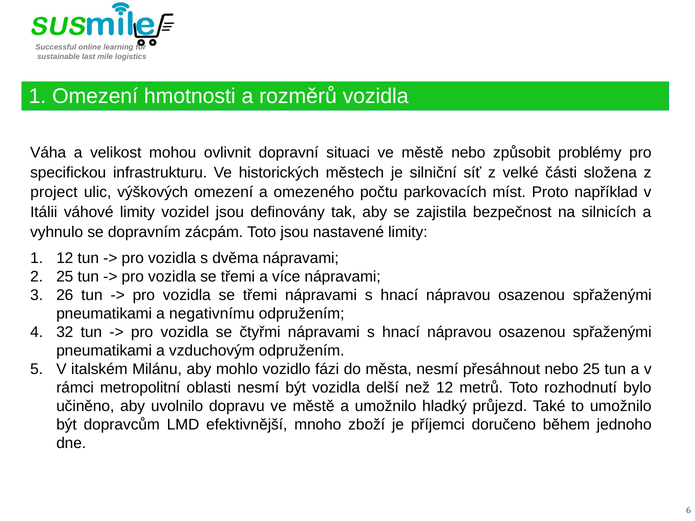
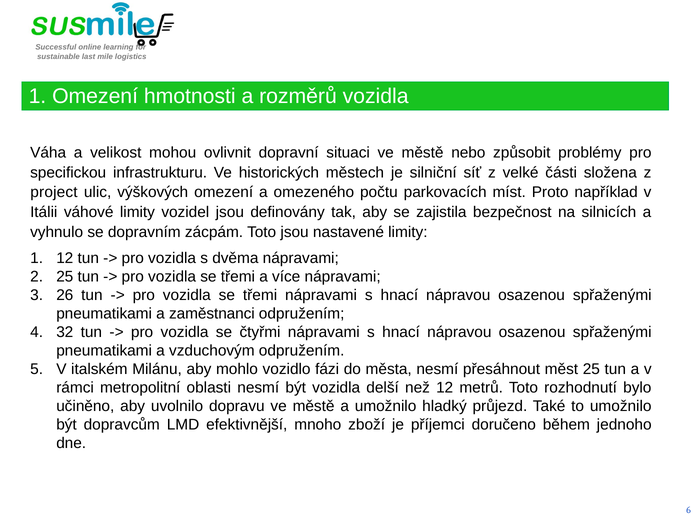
negativnímu: negativnímu -> zaměstnanci
přesáhnout nebo: nebo -> měst
